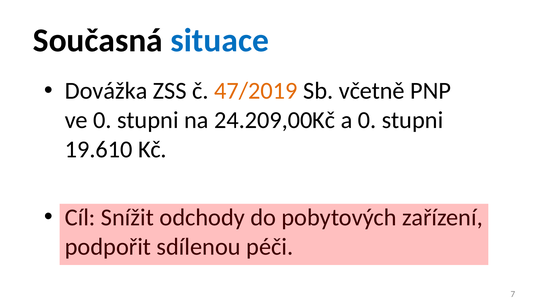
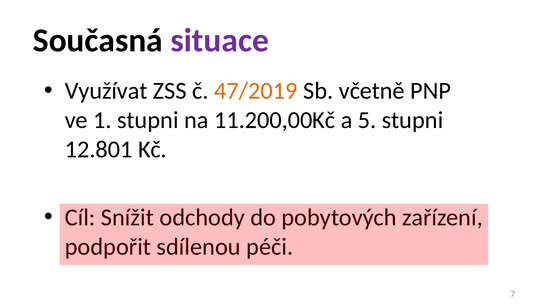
situace colour: blue -> purple
Dovážka: Dovážka -> Využívat
ve 0: 0 -> 1
24.209,00Kč: 24.209,00Kč -> 11.200,00Kč
a 0: 0 -> 5
19.610: 19.610 -> 12.801
